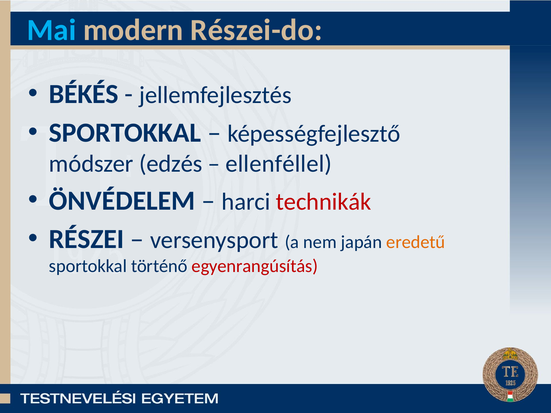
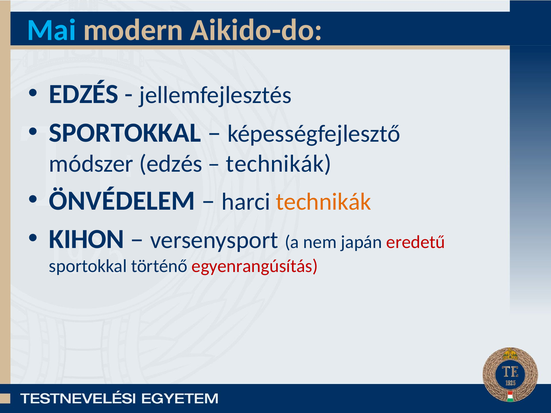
Részei-do: Részei-do -> Aikido-do
BÉKÉS at (84, 94): BÉKÉS -> EDZÉS
ellenféllel at (279, 164): ellenféllel -> technikák
technikák at (324, 202) colour: red -> orange
RÉSZEI: RÉSZEI -> KIHON
eredetű colour: orange -> red
